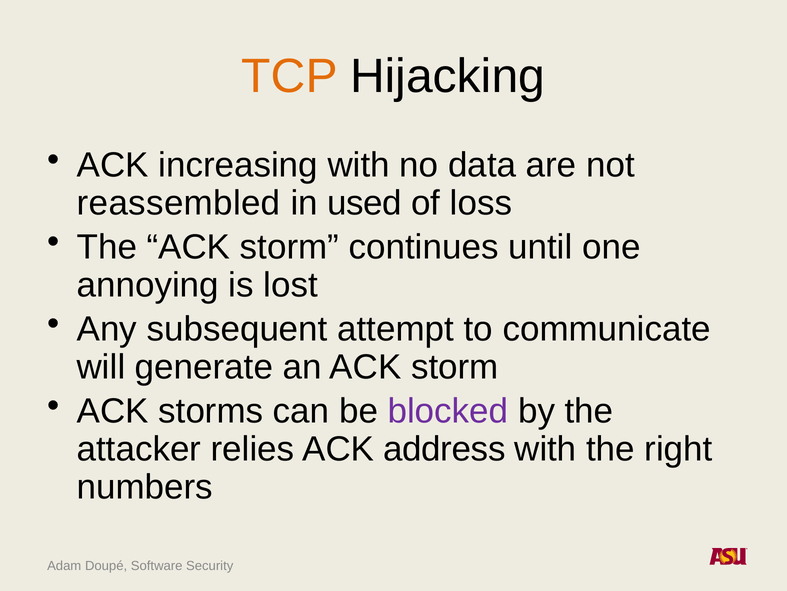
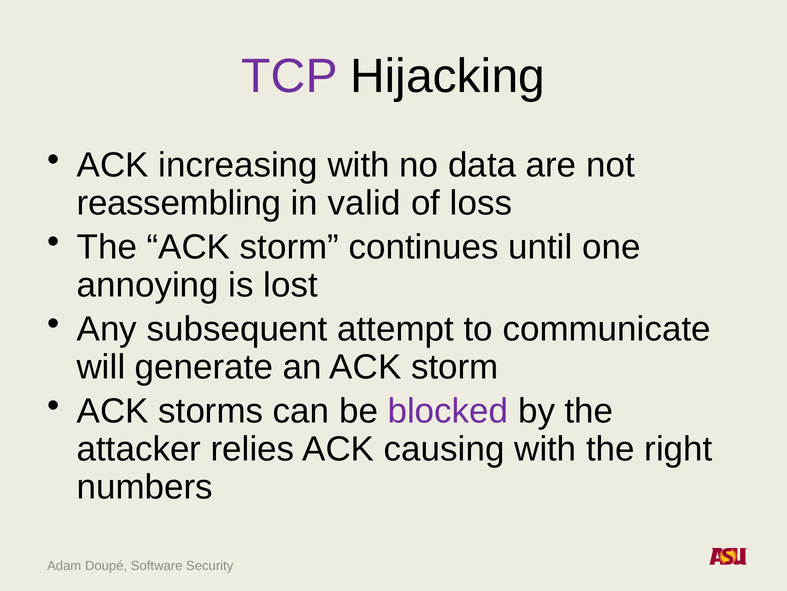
TCP colour: orange -> purple
reassembled: reassembled -> reassembling
used: used -> valid
address: address -> causing
